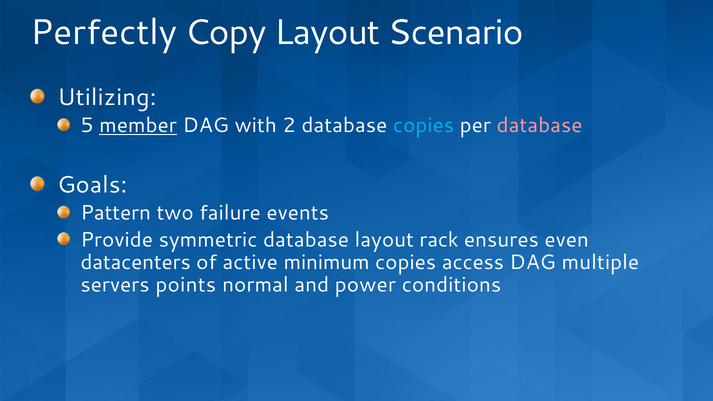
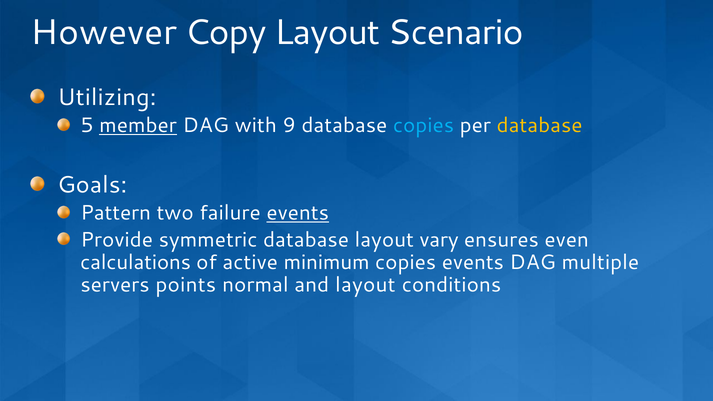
Perfectly: Perfectly -> However
2: 2 -> 9
database at (540, 126) colour: pink -> yellow
events at (298, 213) underline: none -> present
rack: rack -> vary
datacenters: datacenters -> calculations
copies access: access -> events
and power: power -> layout
